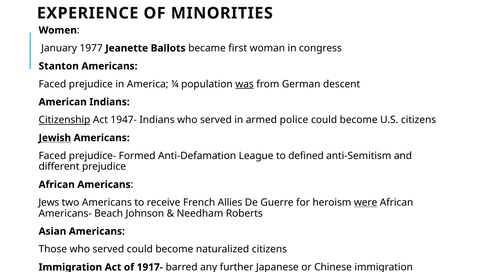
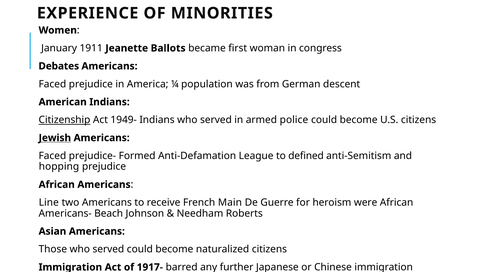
1977: 1977 -> 1911
Stanton: Stanton -> Debates
was underline: present -> none
1947-: 1947- -> 1949-
different: different -> hopping
Jews: Jews -> Line
Allies: Allies -> Main
were underline: present -> none
